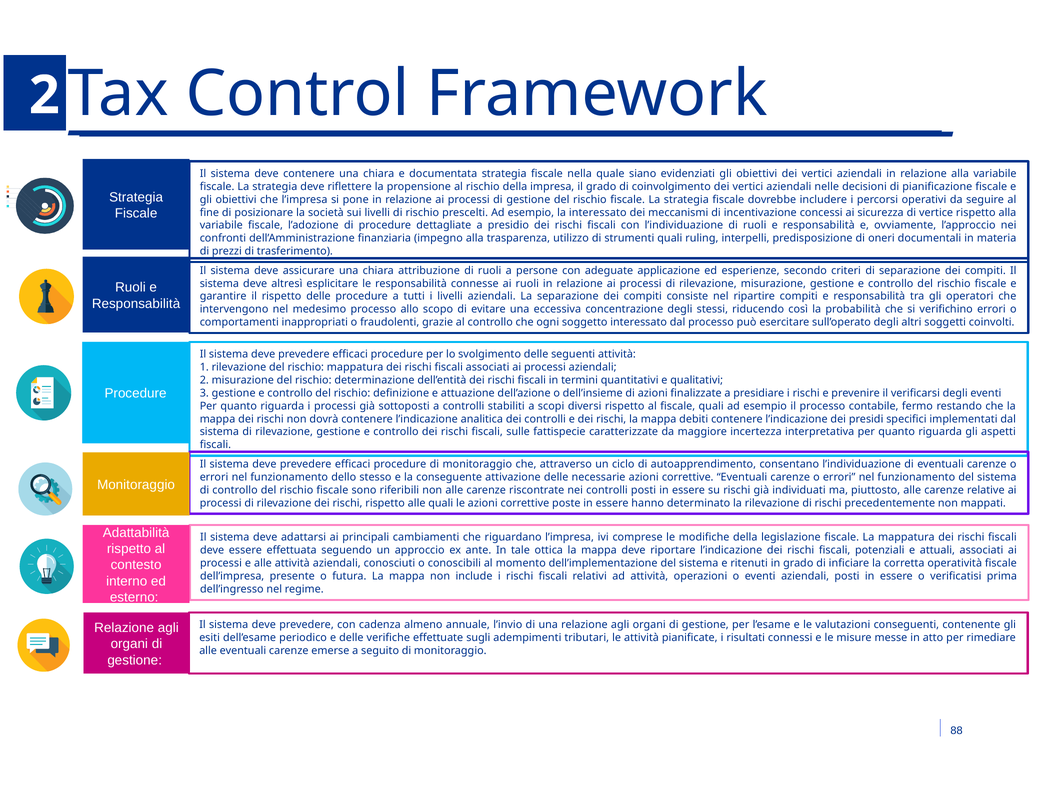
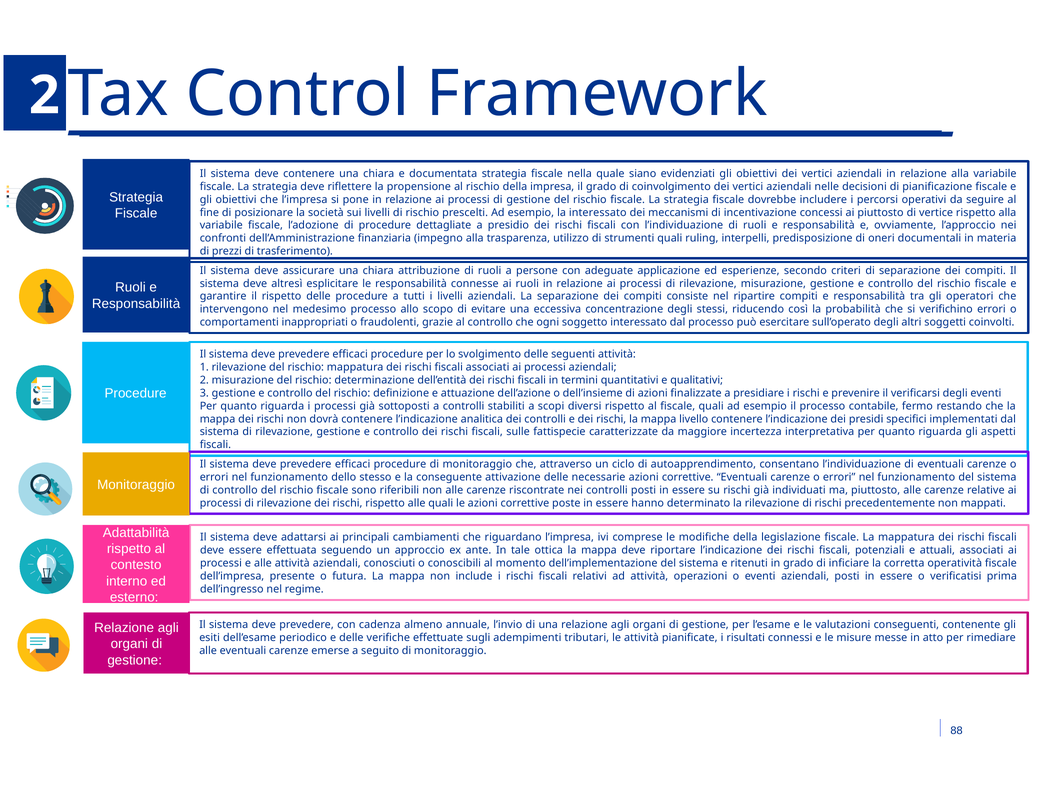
ai sicurezza: sicurezza -> piuttosto
debiti: debiti -> livello
